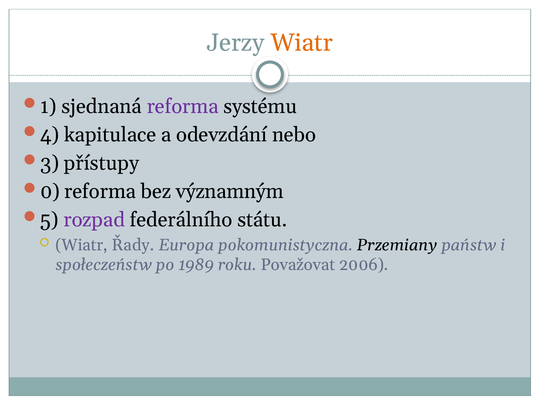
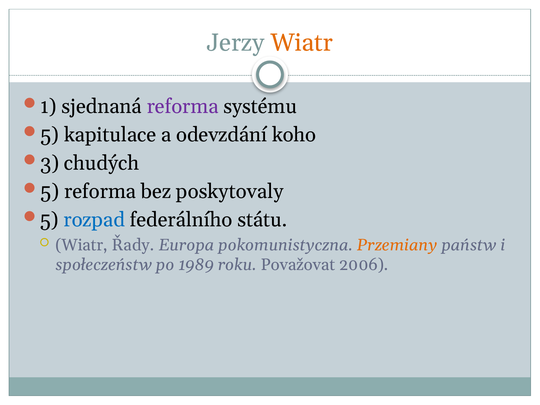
4 at (50, 135): 4 -> 5
nebo: nebo -> koho
přístupy: přístupy -> chudých
0 at (50, 192): 0 -> 5
významným: významným -> poskytovaly
rozpad colour: purple -> blue
Przemiany colour: black -> orange
